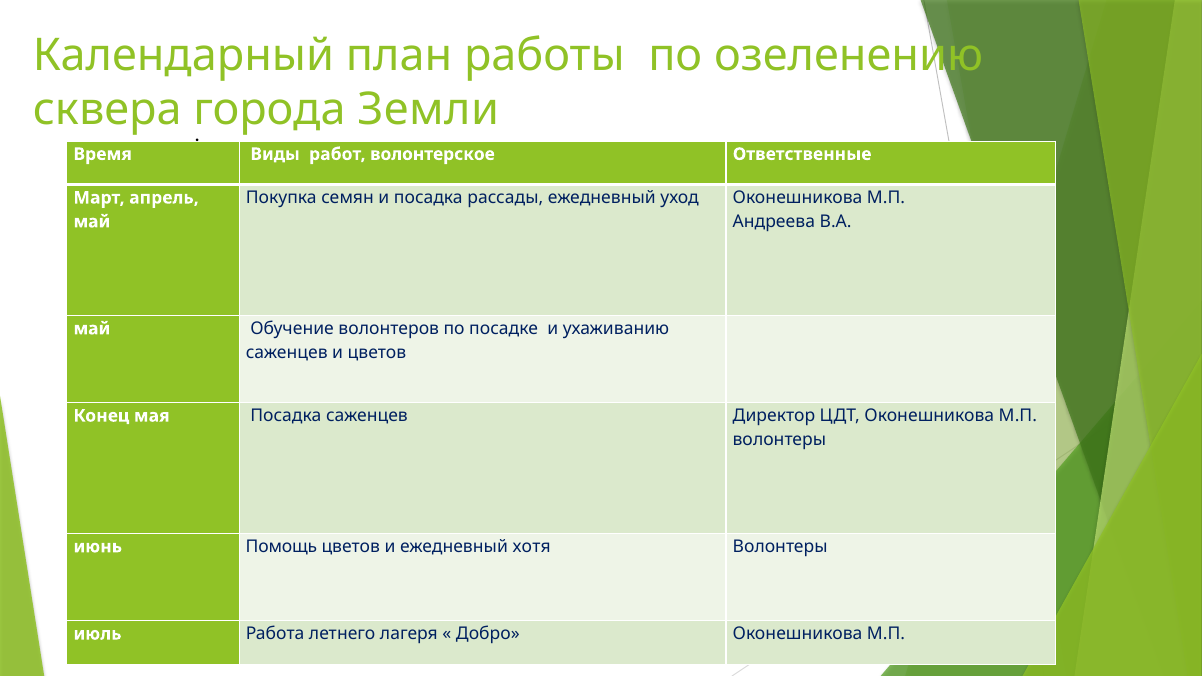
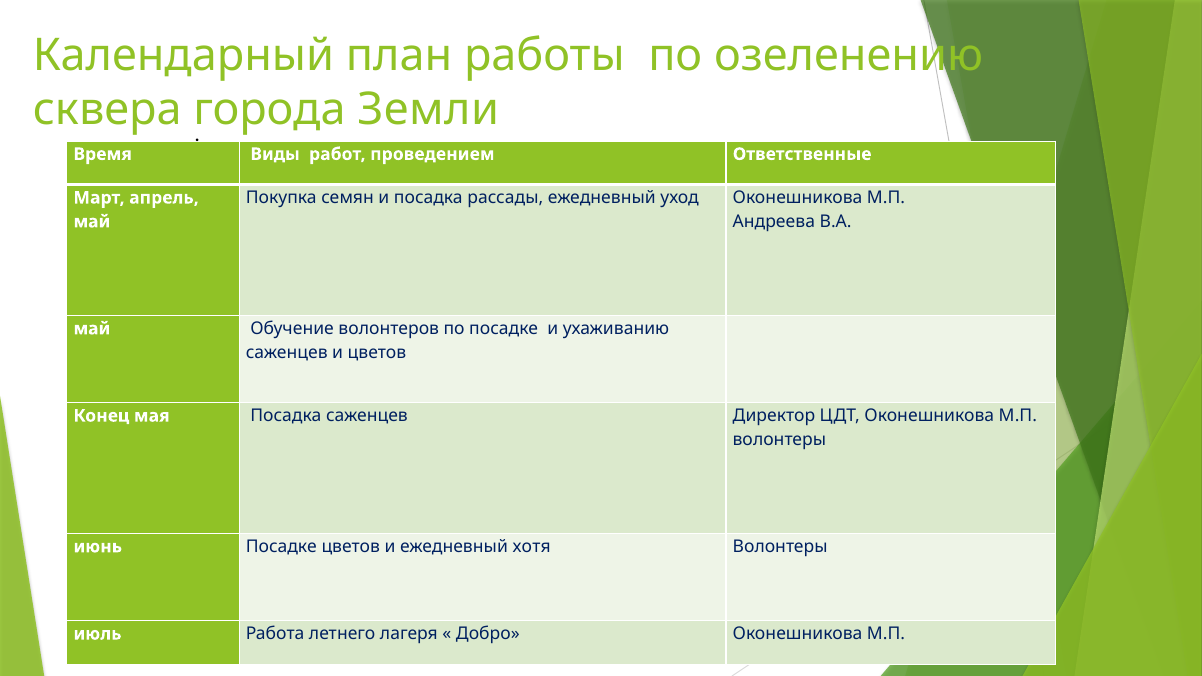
волонтерское: волонтерское -> проведением
июнь Помощь: Помощь -> Посадке
